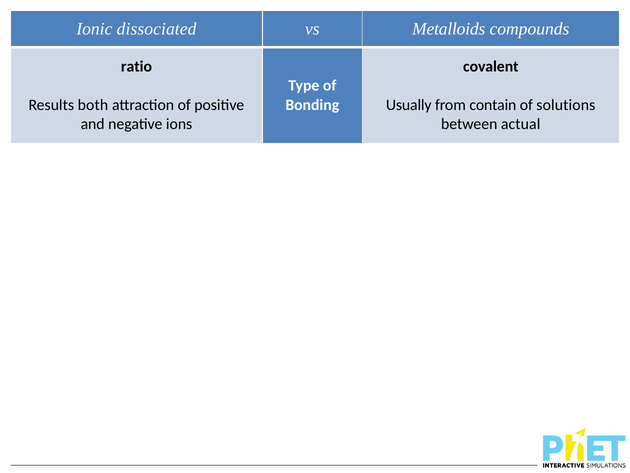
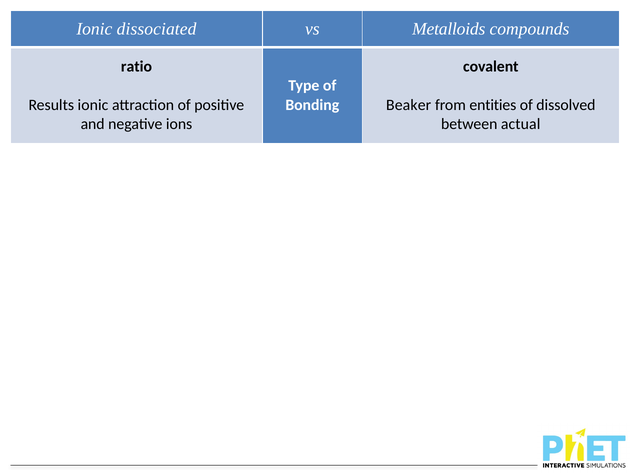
Results both: both -> ionic
Usually: Usually -> Beaker
contain: contain -> entities
solutions: solutions -> dissolved
